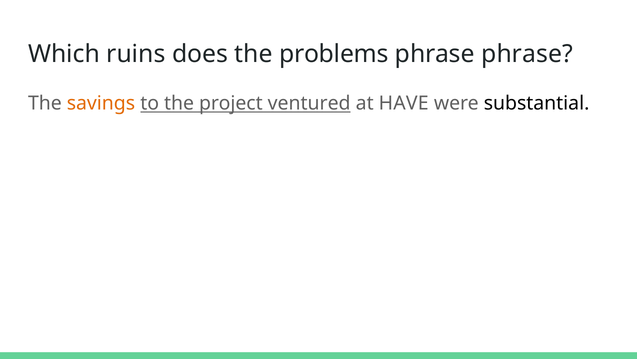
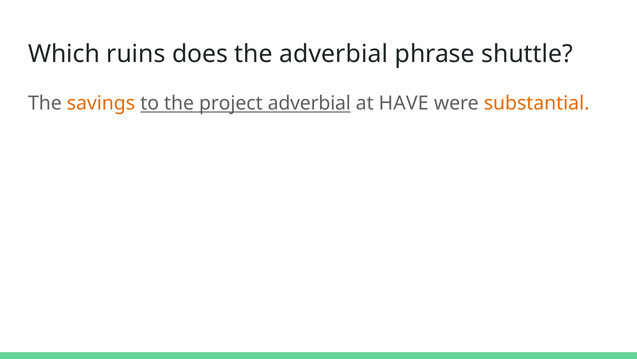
the problems: problems -> adverbial
phrase phrase: phrase -> shuttle
project ventured: ventured -> adverbial
substantial colour: black -> orange
